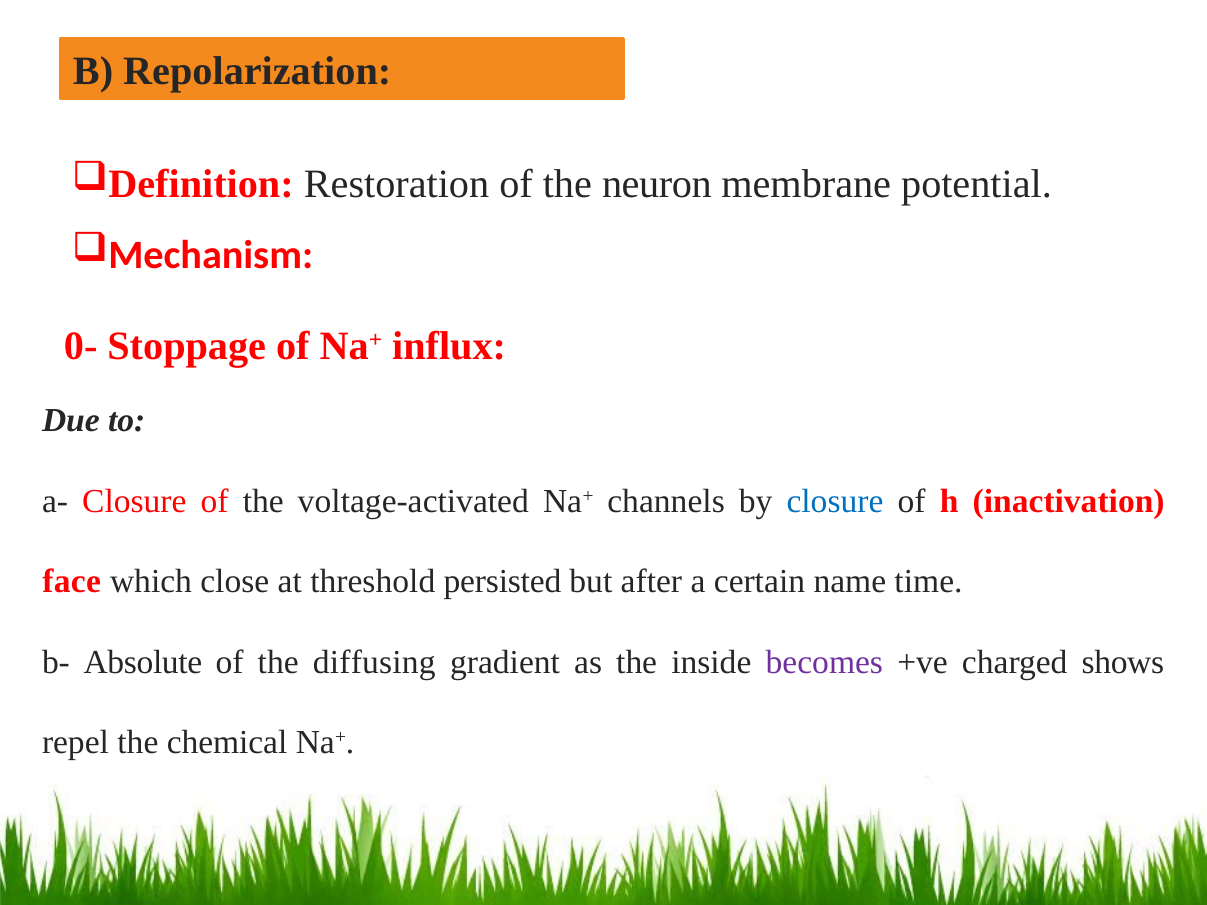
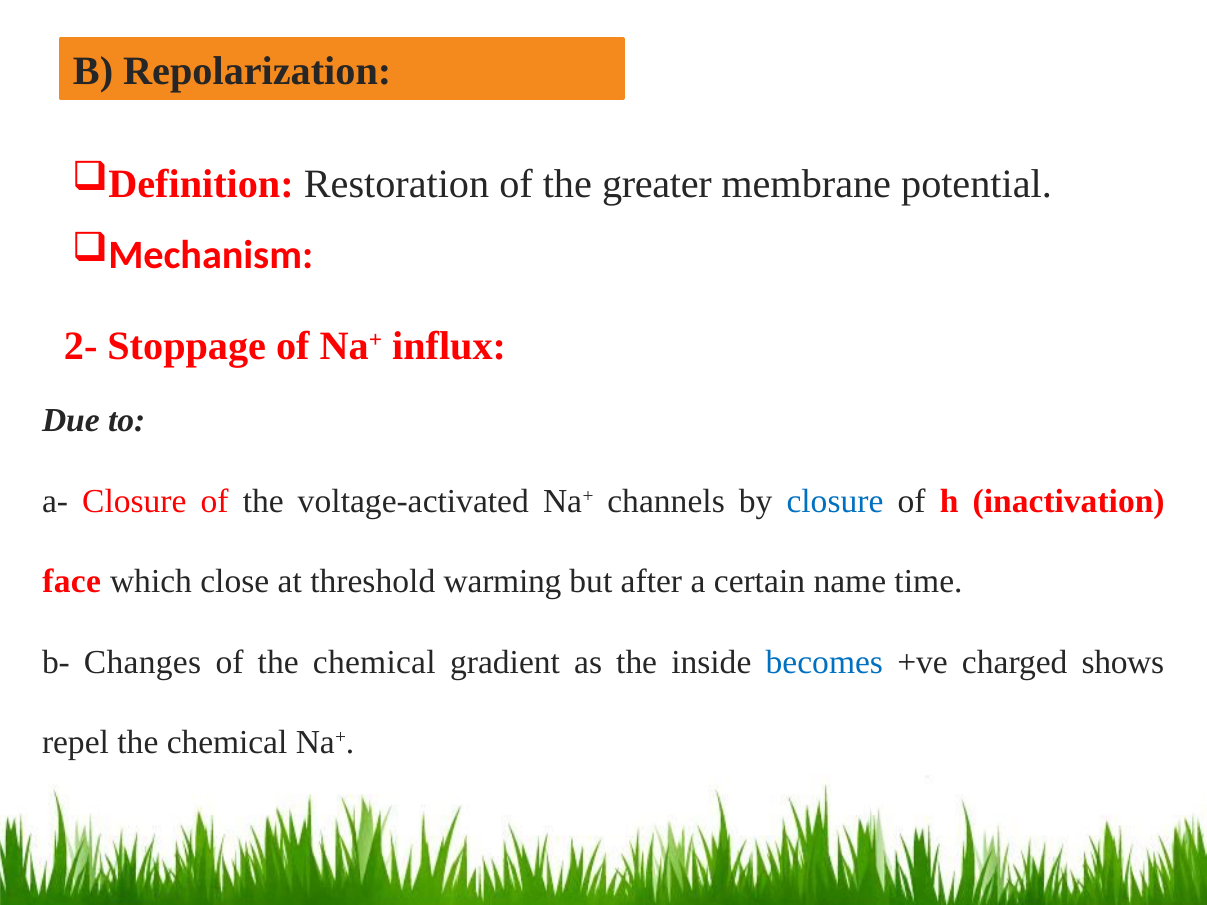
neuron: neuron -> greater
0-: 0- -> 2-
persisted: persisted -> warming
Absolute: Absolute -> Changes
of the diffusing: diffusing -> chemical
becomes colour: purple -> blue
